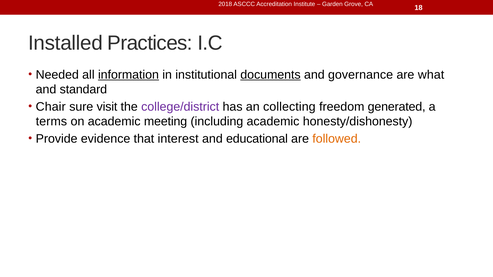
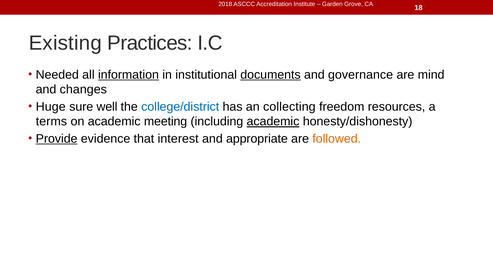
Installed: Installed -> Existing
what: what -> mind
standard: standard -> changes
Chair: Chair -> Huge
visit: visit -> well
college/district colour: purple -> blue
generated: generated -> resources
academic at (273, 122) underline: none -> present
Provide underline: none -> present
educational: educational -> appropriate
